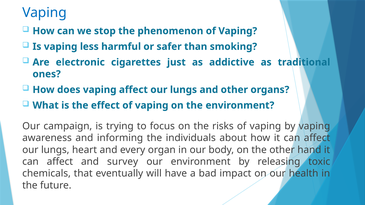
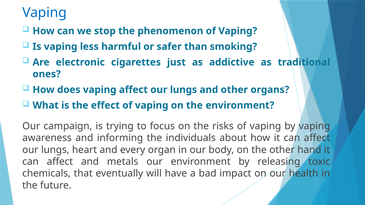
survey: survey -> metals
